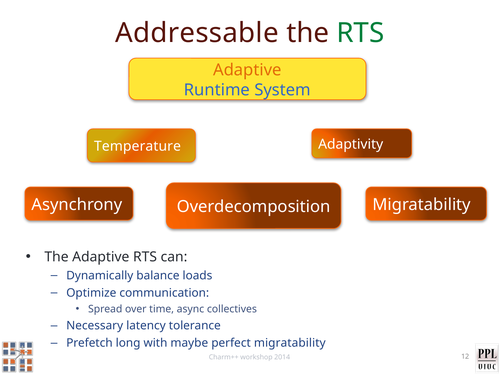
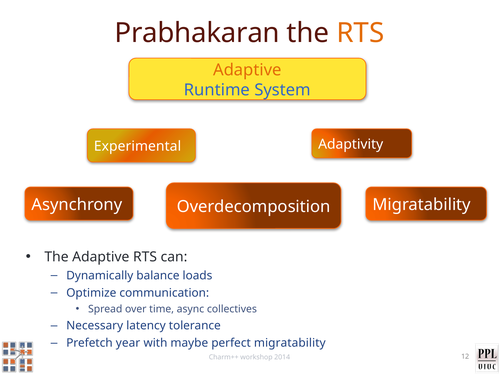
Addressable: Addressable -> Prabhakaran
RTS at (360, 33) colour: green -> orange
Temperature: Temperature -> Experimental
long: long -> year
